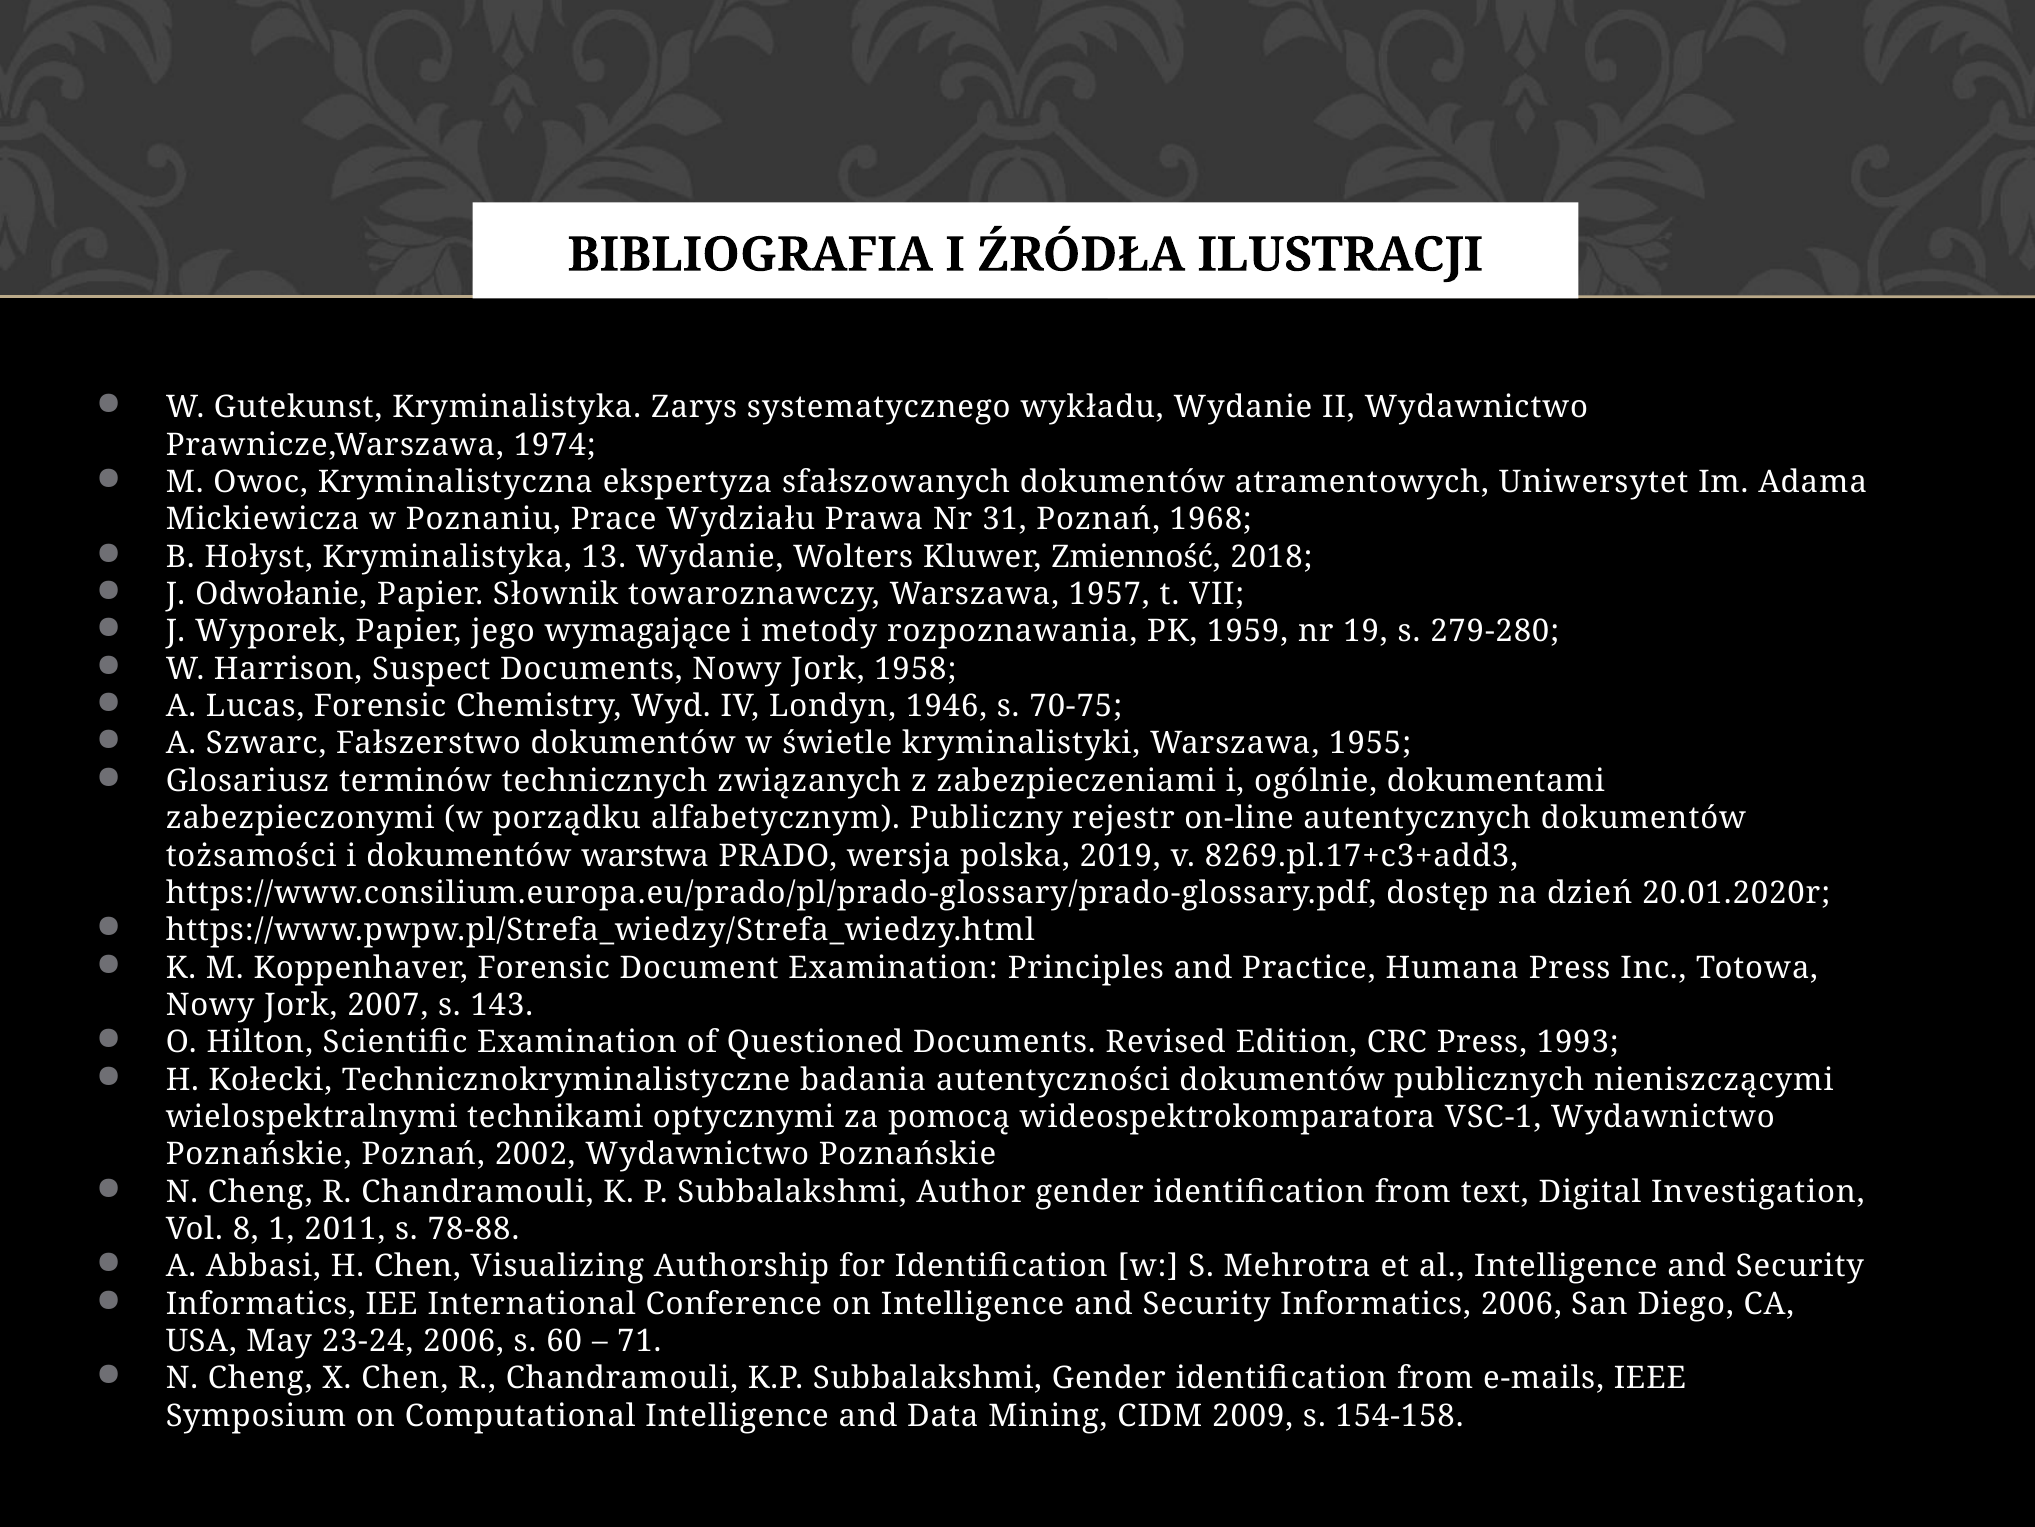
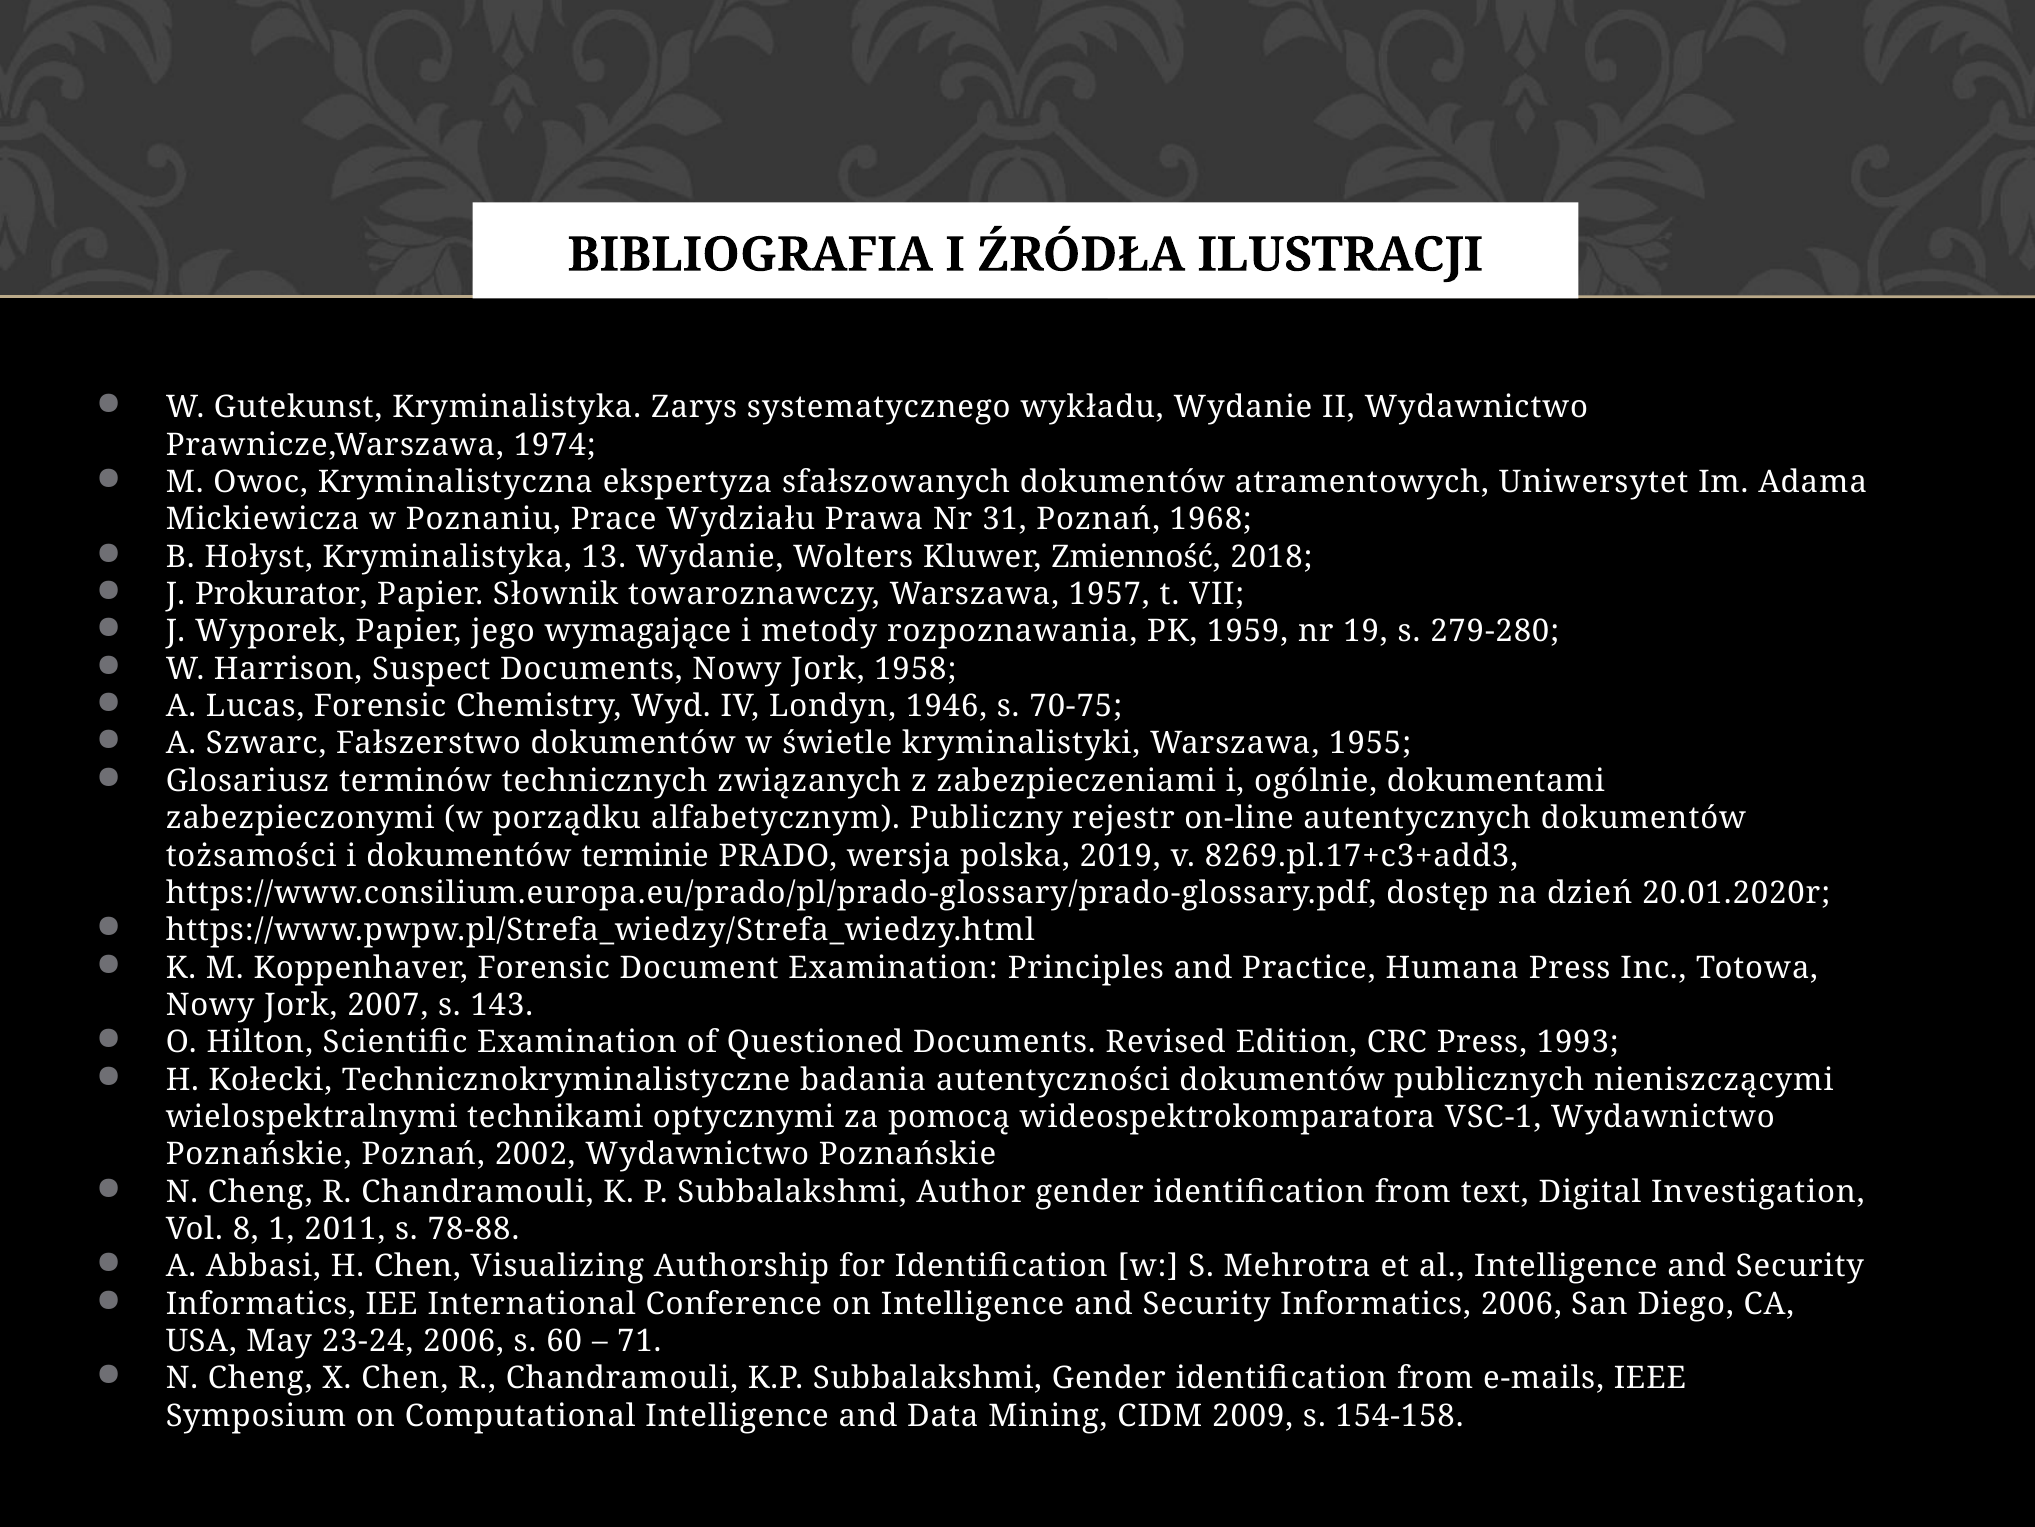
Odwołanie: Odwołanie -> Prokurator
warstwa: warstwa -> terminie
